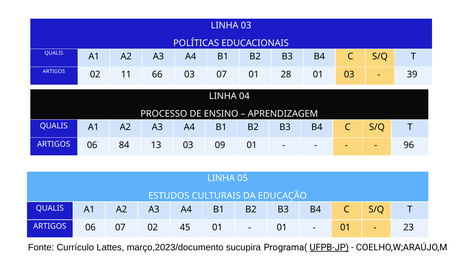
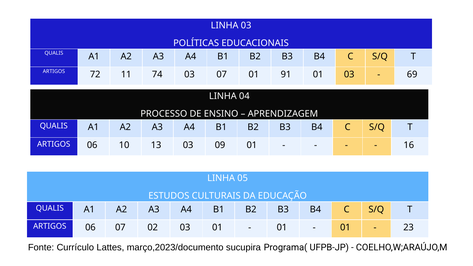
ARTIGOS 02: 02 -> 72
66: 66 -> 74
28: 28 -> 91
39: 39 -> 69
84: 84 -> 10
96: 96 -> 16
02 45: 45 -> 03
UFPB-JP underline: present -> none
